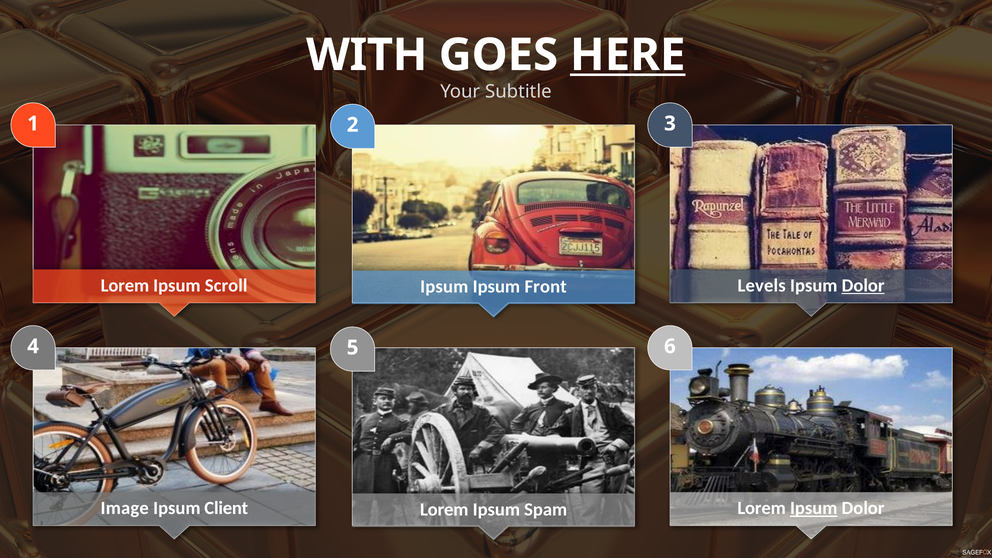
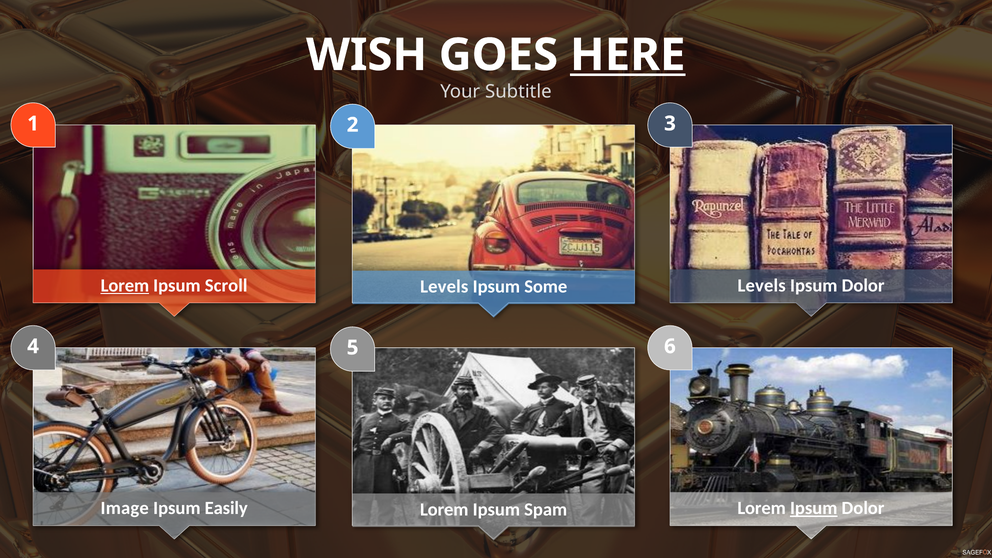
WITH: WITH -> WISH
Lorem at (125, 285) underline: none -> present
Dolor at (863, 285) underline: present -> none
Ipsum at (444, 287): Ipsum -> Levels
Front: Front -> Some
Client: Client -> Easily
